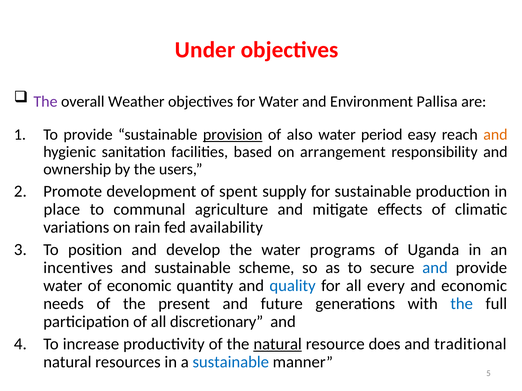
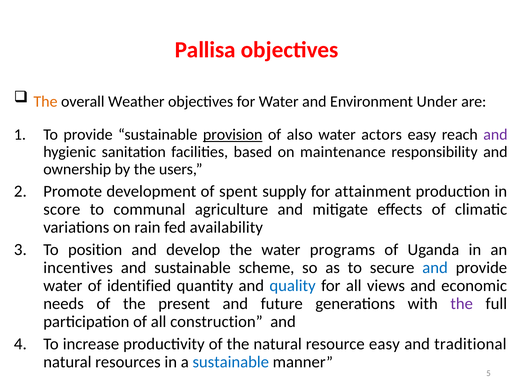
Under: Under -> Pallisa
The at (46, 102) colour: purple -> orange
Pallisa: Pallisa -> Under
period: period -> actors
and at (495, 135) colour: orange -> purple
arrangement: arrangement -> maintenance
for sustainable: sustainable -> attainment
place: place -> score
of economic: economic -> identified
every: every -> views
the at (462, 304) colour: blue -> purple
discretionary: discretionary -> construction
natural at (278, 344) underline: present -> none
resource does: does -> easy
